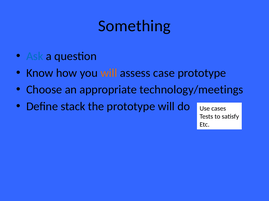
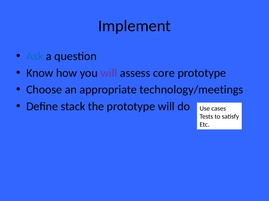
Something: Something -> Implement
will at (109, 73) colour: orange -> purple
case: case -> core
